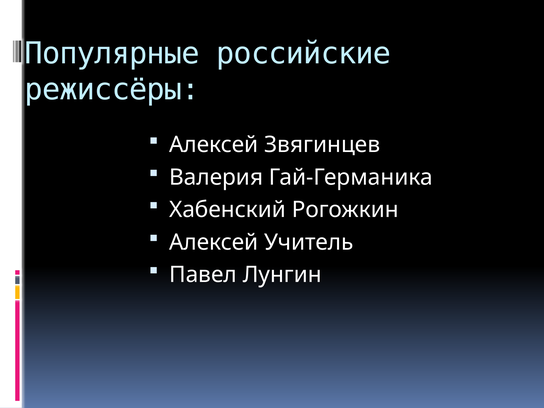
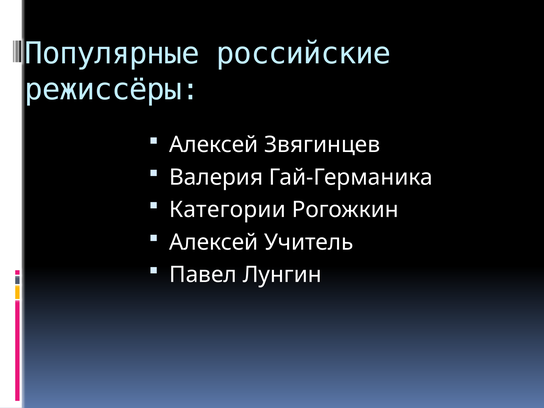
Хабенский: Хабенский -> Категории
